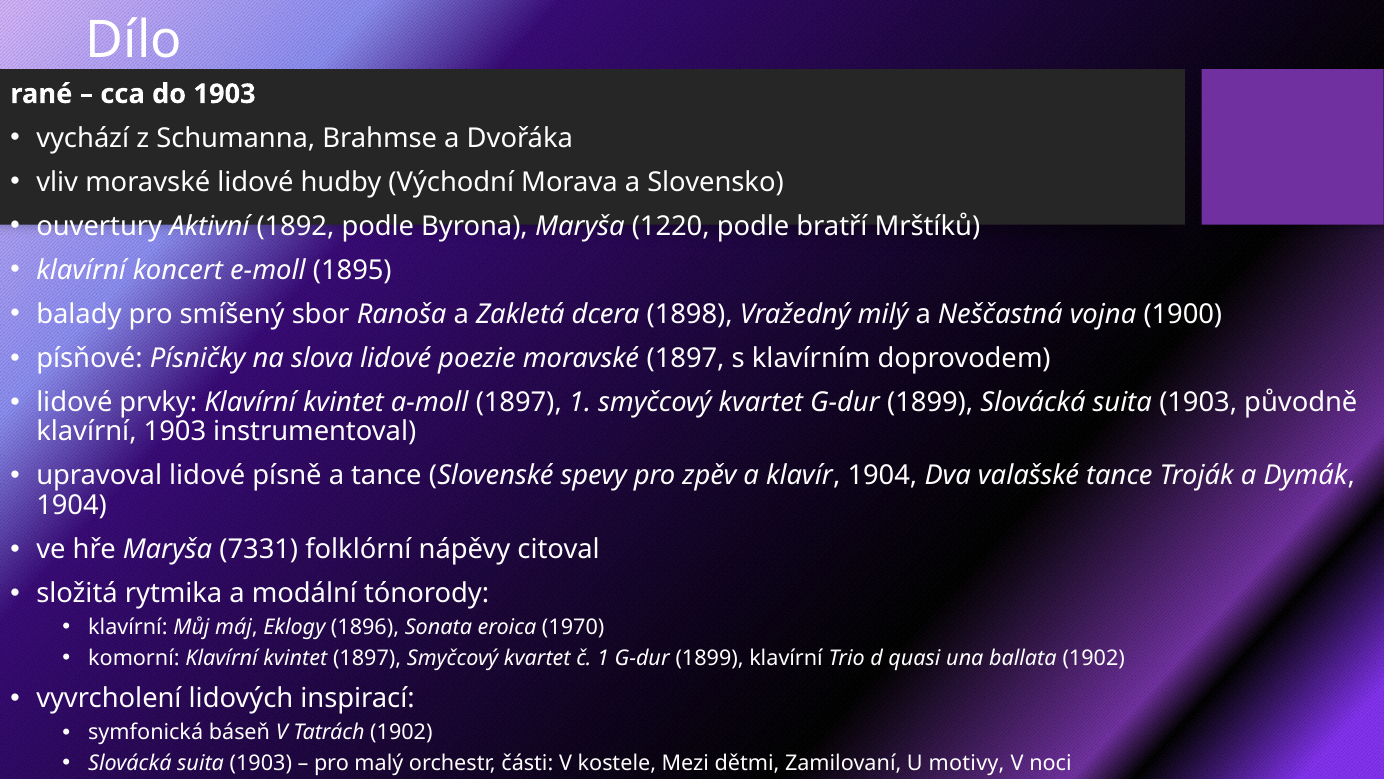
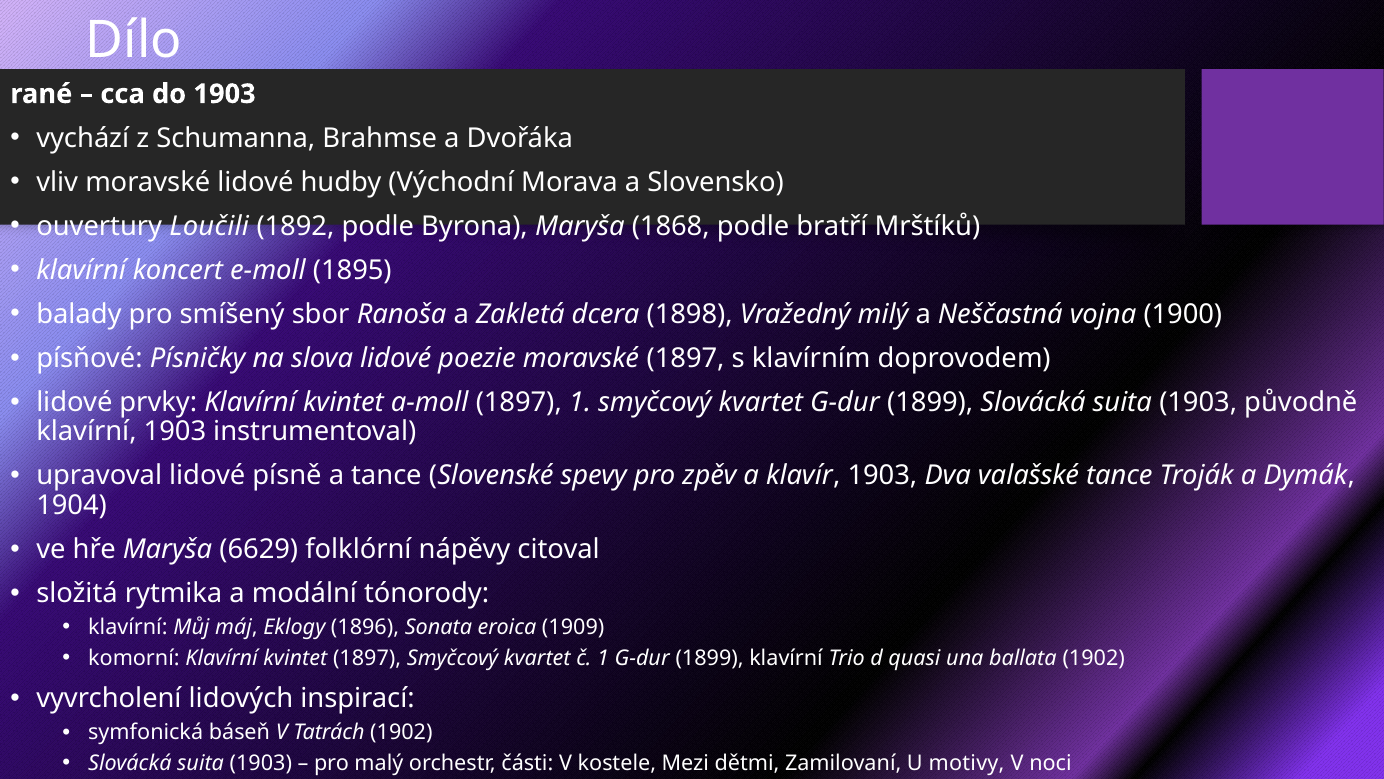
Aktivní: Aktivní -> Loučili
1220: 1220 -> 1868
klavír 1904: 1904 -> 1903
7331: 7331 -> 6629
1970: 1970 -> 1909
